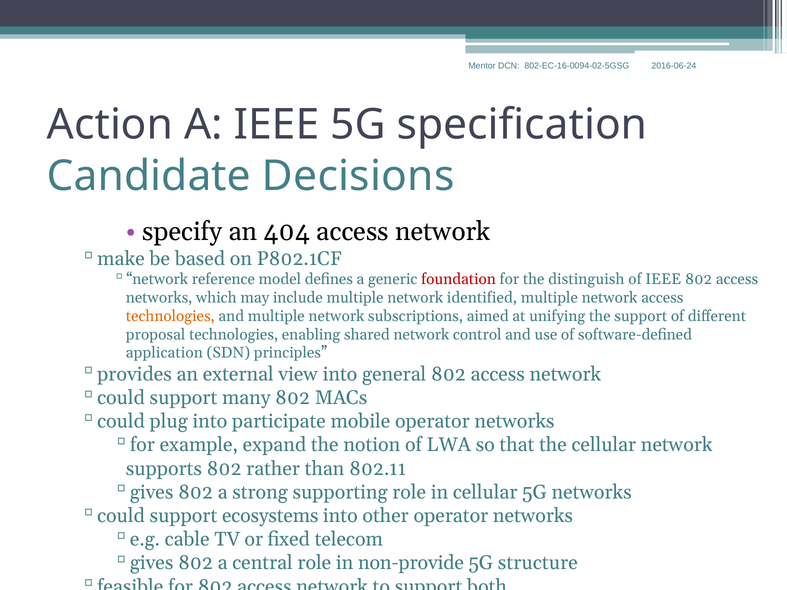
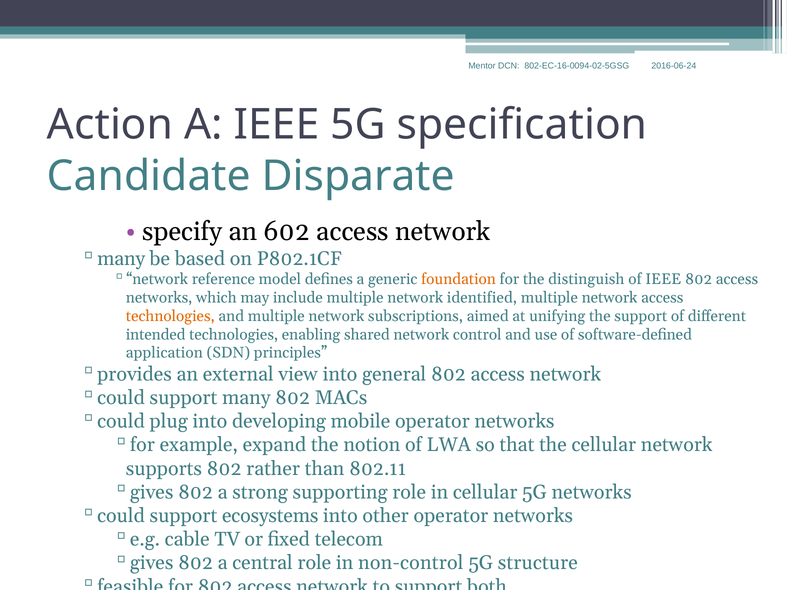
Decisions: Decisions -> Disparate
404: 404 -> 602
make at (121, 259): make -> many
foundation colour: red -> orange
proposal: proposal -> intended
participate: participate -> developing
non-provide: non-provide -> non-control
